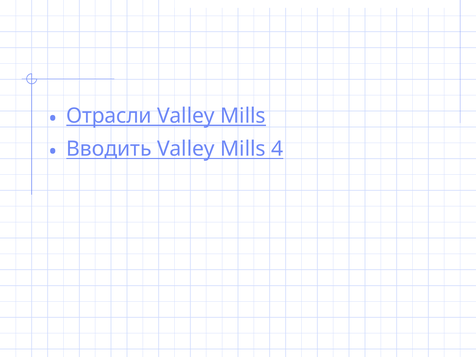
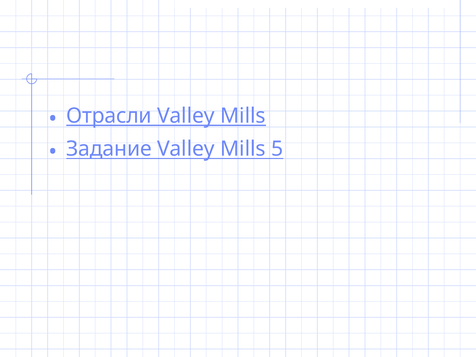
Вводить: Вводить -> Задание
4: 4 -> 5
